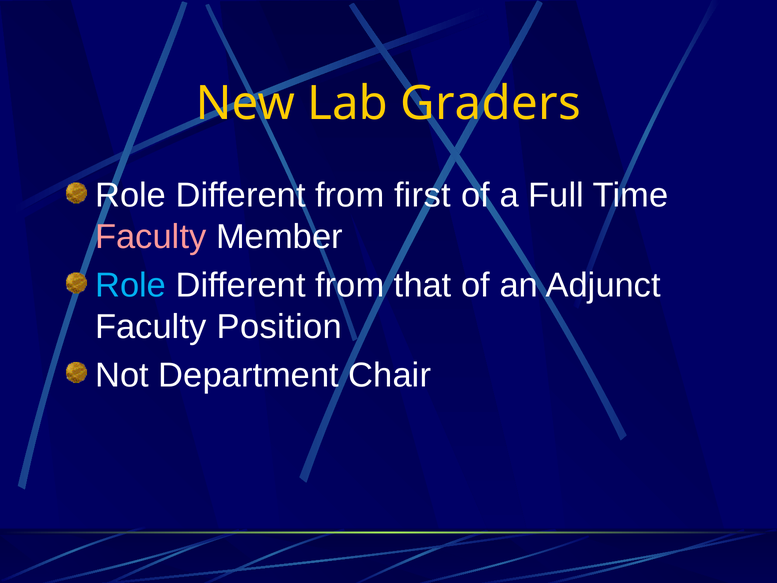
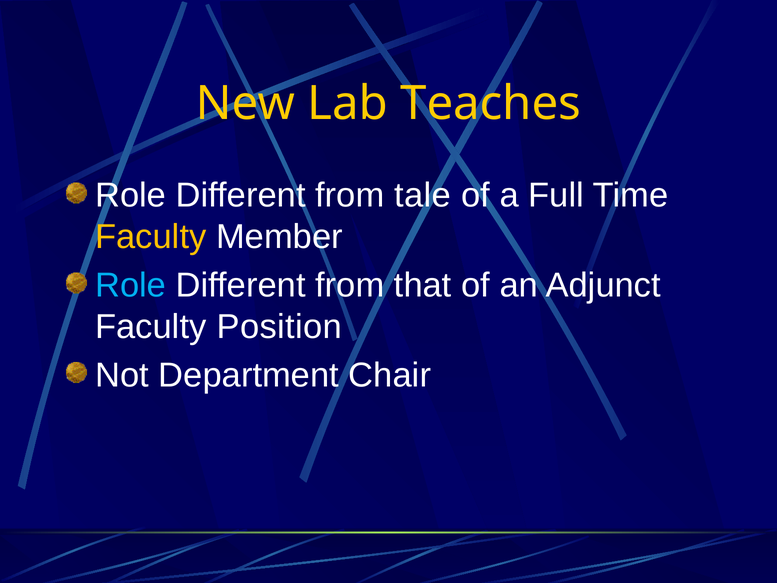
Graders: Graders -> Teaches
first: first -> tale
Faculty at (151, 237) colour: pink -> yellow
